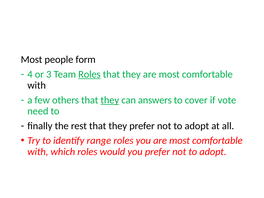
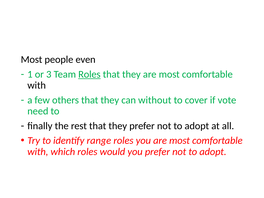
form: form -> even
4: 4 -> 1
they at (110, 100) underline: present -> none
answers: answers -> without
